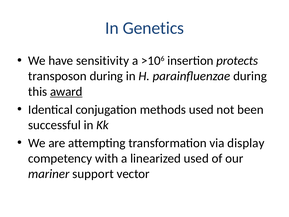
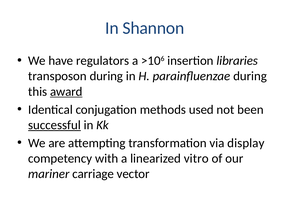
Genetics: Genetics -> Shannon
sensitivity: sensitivity -> regulators
protects: protects -> libraries
successful underline: none -> present
linearized used: used -> vitro
support: support -> carriage
